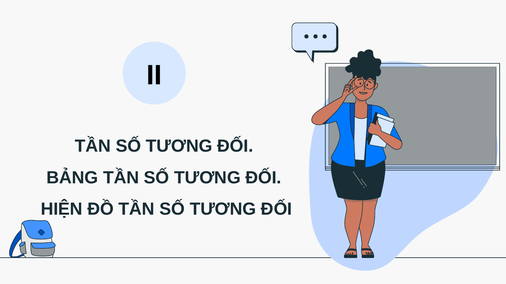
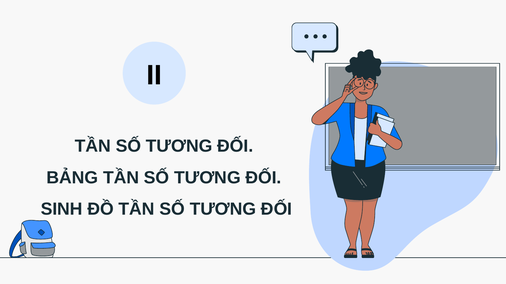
HIỆN: HIỆN -> SINH
